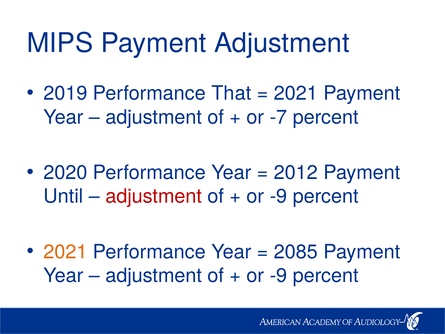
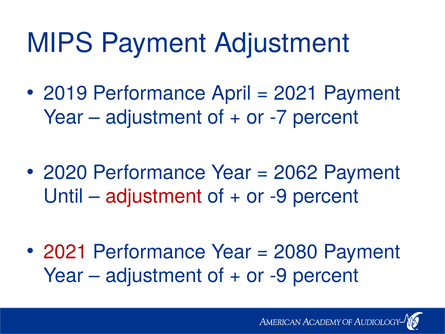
That: That -> April
2012: 2012 -> 2062
2021 at (65, 252) colour: orange -> red
2085: 2085 -> 2080
